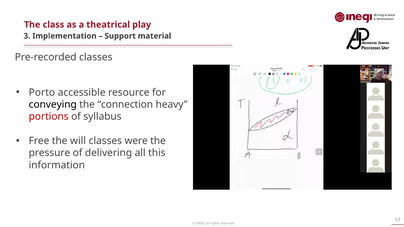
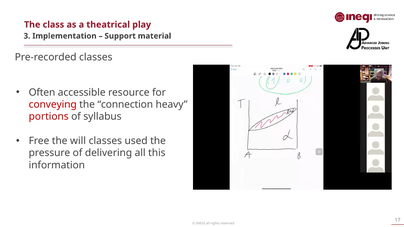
Porto: Porto -> Often
conveying colour: black -> red
were: were -> used
